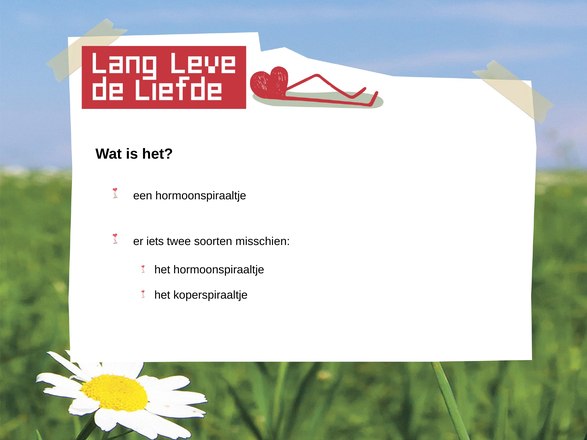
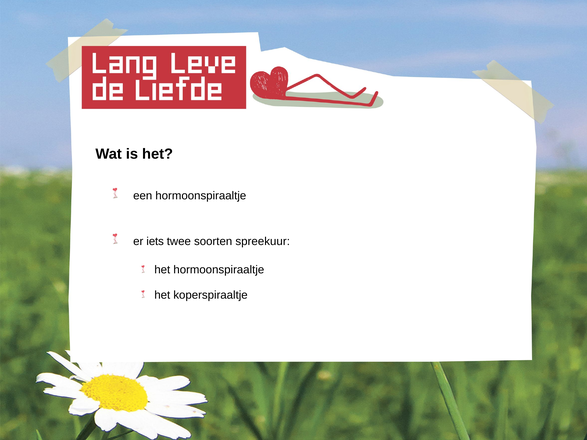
misschien: misschien -> spreekuur
